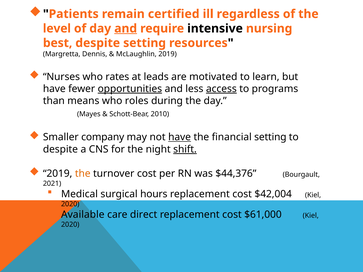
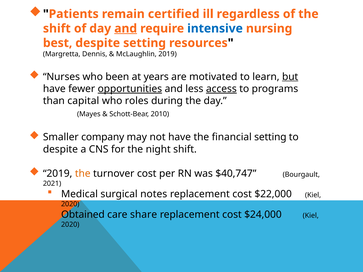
level at (57, 29): level -> shift
intensive colour: black -> blue
rates: rates -> been
leads: leads -> years
but underline: none -> present
means: means -> capital
have at (180, 137) underline: present -> none
shift at (185, 149) underline: present -> none
$44,376: $44,376 -> $40,747
hours: hours -> notes
$42,004: $42,004 -> $22,000
Available: Available -> Obtained
direct: direct -> share
$61,000: $61,000 -> $24,000
